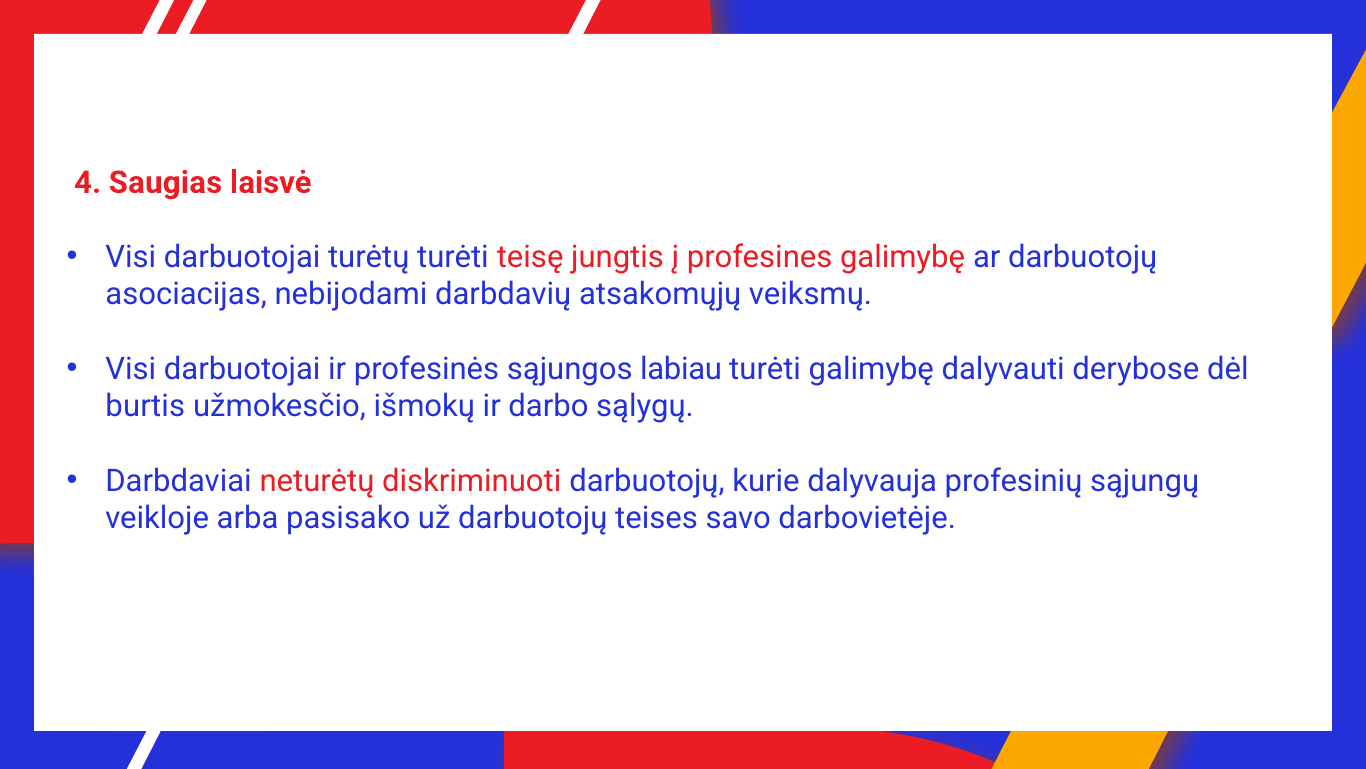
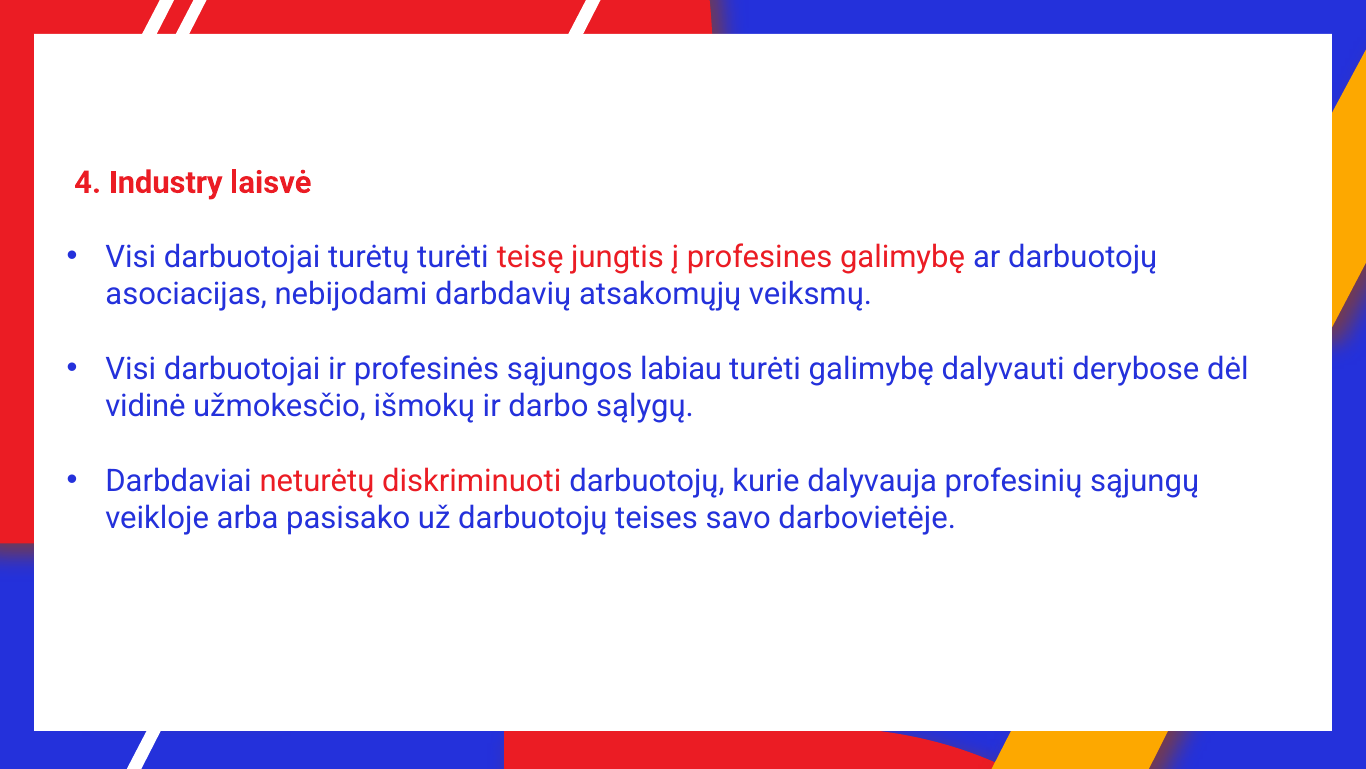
Saugias: Saugias -> Industry
burtis: burtis -> vidinė
